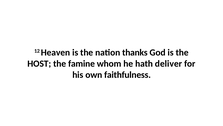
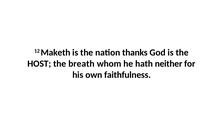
Heaven: Heaven -> Maketh
famine: famine -> breath
deliver: deliver -> neither
